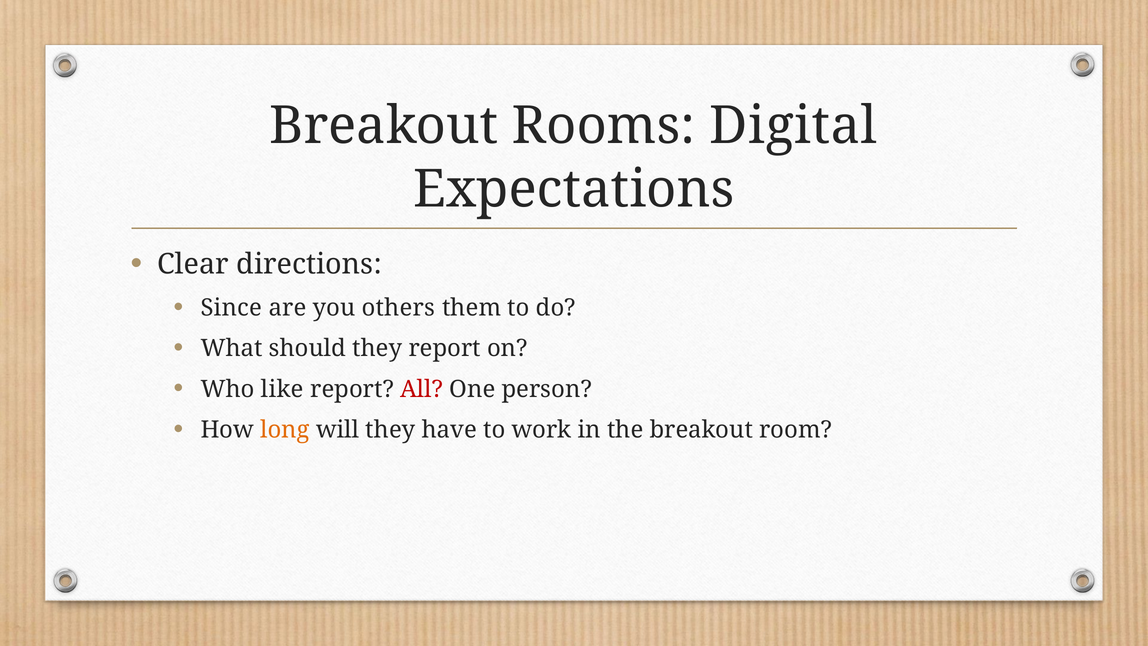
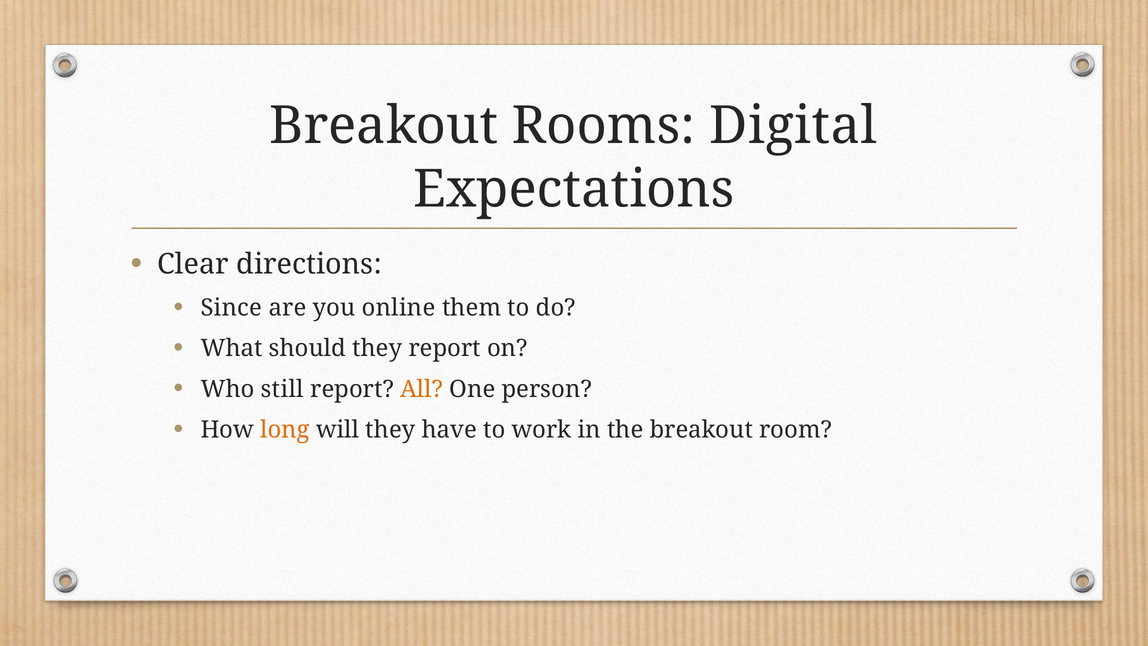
others: others -> online
like: like -> still
All colour: red -> orange
